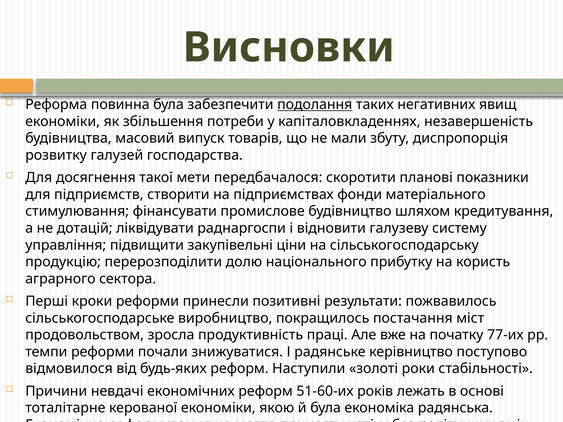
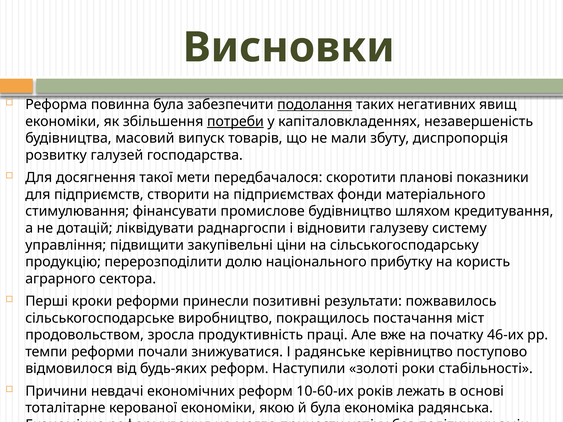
потреби underline: none -> present
77-их: 77-их -> 46-их
51-60-их: 51-60-их -> 10-60-их
